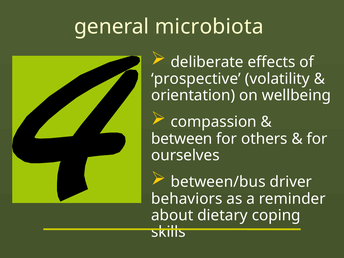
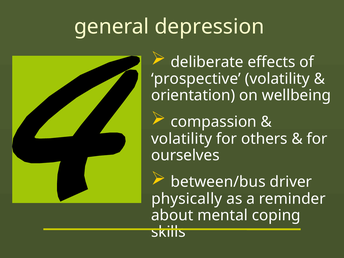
microbiota: microbiota -> depression
between at (182, 139): between -> volatility
behaviors: behaviors -> physically
dietary: dietary -> mental
